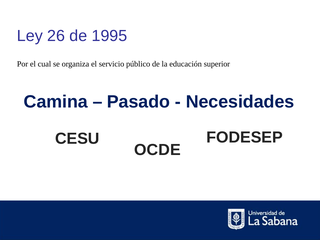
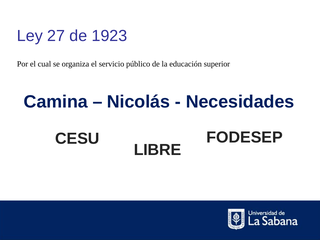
26: 26 -> 27
1995: 1995 -> 1923
Pasado: Pasado -> Nicolás
OCDE: OCDE -> LIBRE
